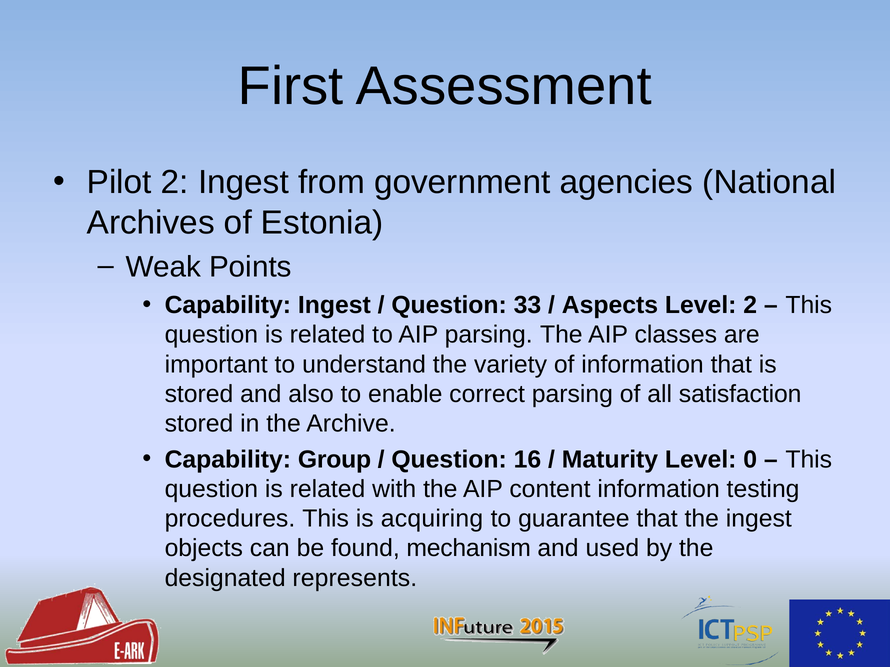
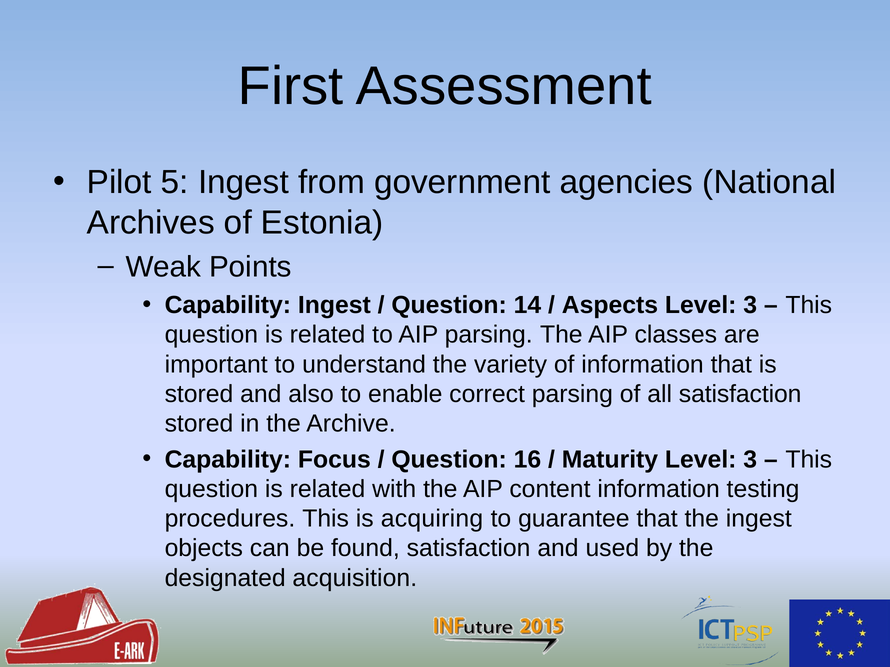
Pilot 2: 2 -> 5
33: 33 -> 14
2 at (750, 305): 2 -> 3
Group: Group -> Focus
Maturity Level 0: 0 -> 3
found mechanism: mechanism -> satisfaction
represents: represents -> acquisition
